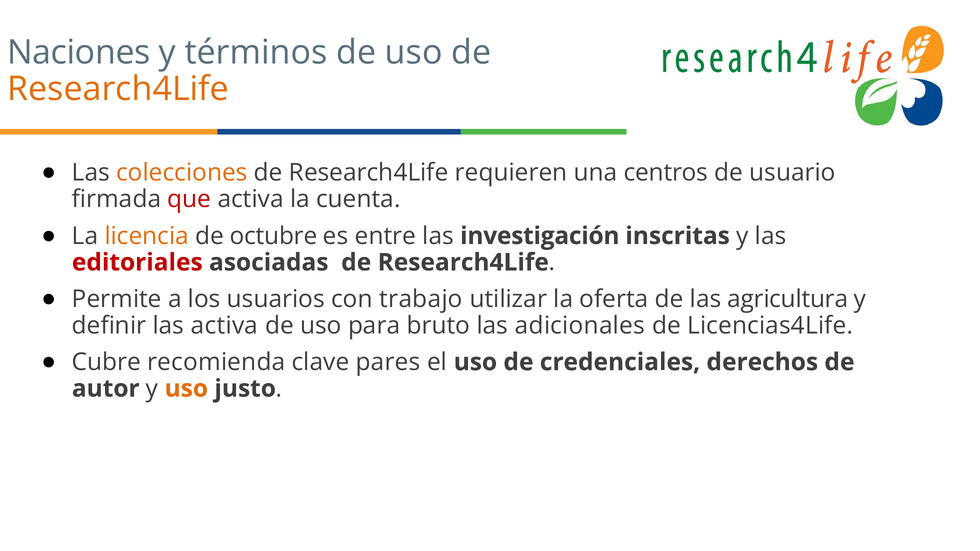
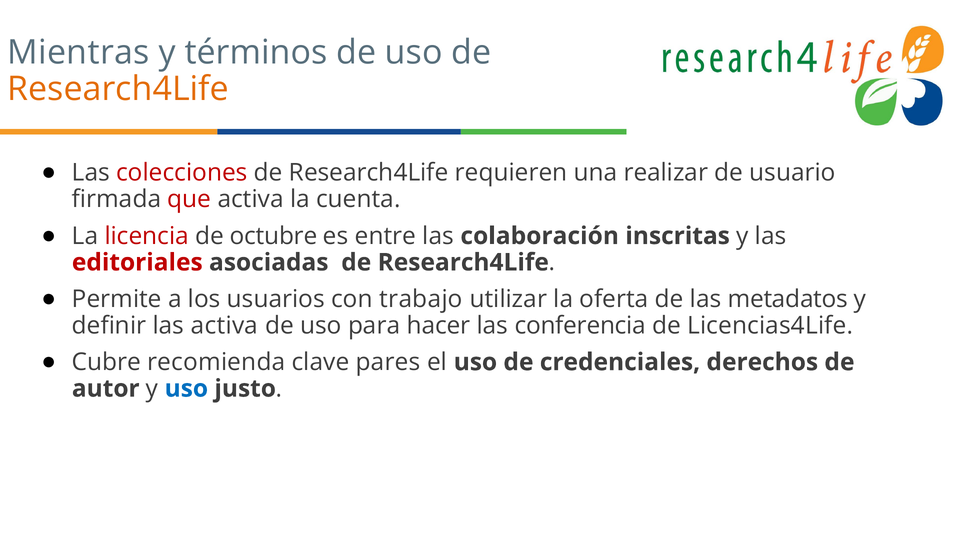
Naciones: Naciones -> Mientras
colecciones colour: orange -> red
centros: centros -> realizar
licencia colour: orange -> red
investigación: investigación -> colaboración
agricultura: agricultura -> metadatos
bruto: bruto -> hacer
adicionales: adicionales -> conferencia
uso at (186, 389) colour: orange -> blue
